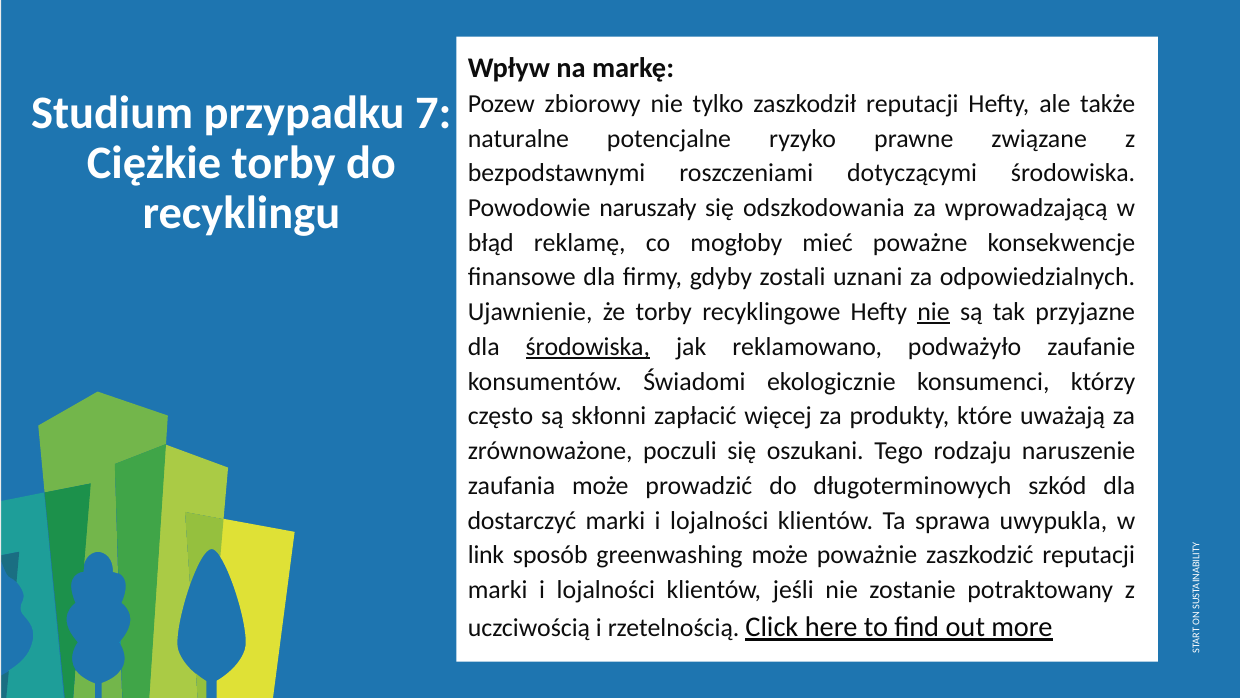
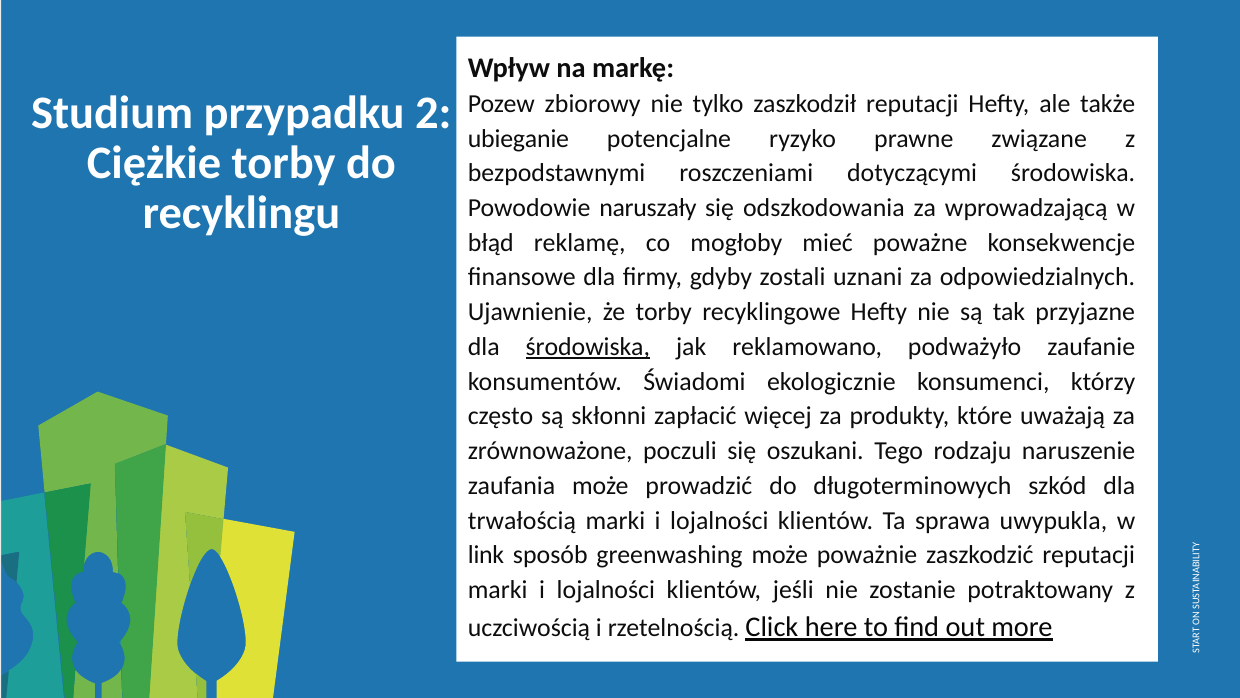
7: 7 -> 2
naturalne: naturalne -> ubieganie
nie at (934, 312) underline: present -> none
dostarczyć: dostarczyć -> trwałością
